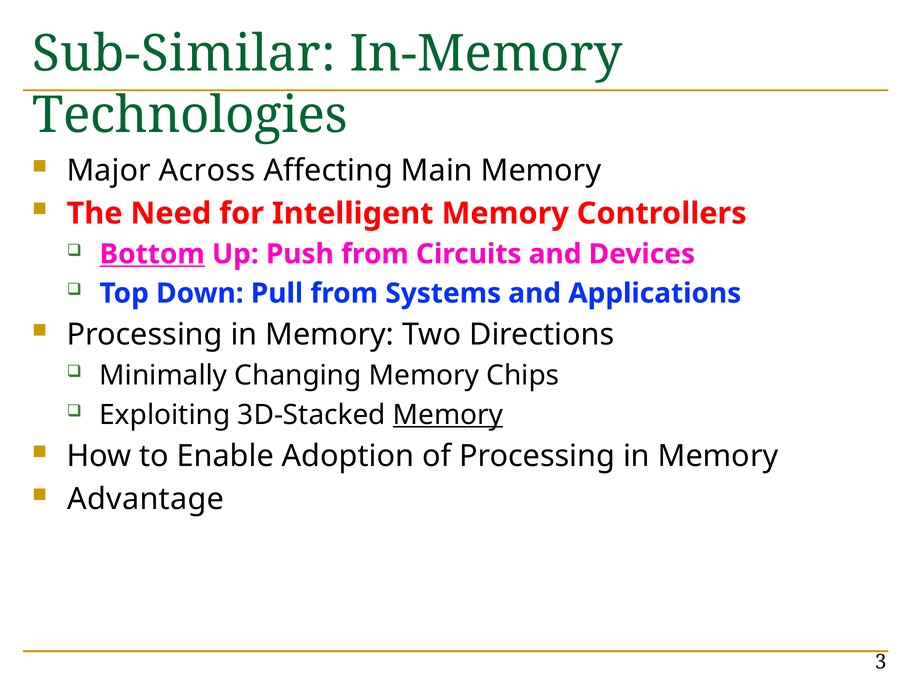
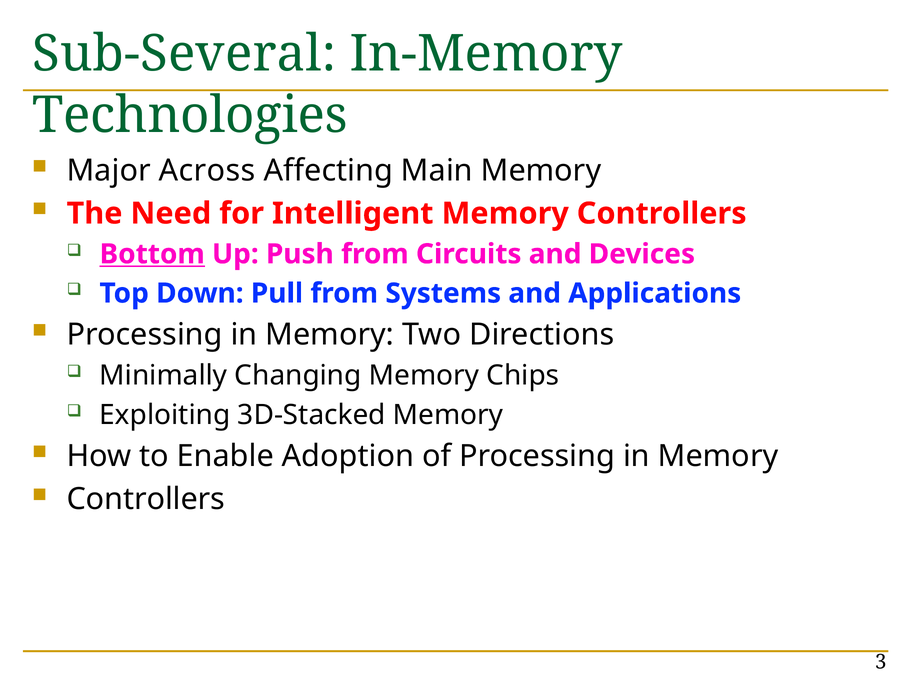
Sub-Similar: Sub-Similar -> Sub-Several
Memory at (448, 415) underline: present -> none
Advantage at (146, 499): Advantage -> Controllers
